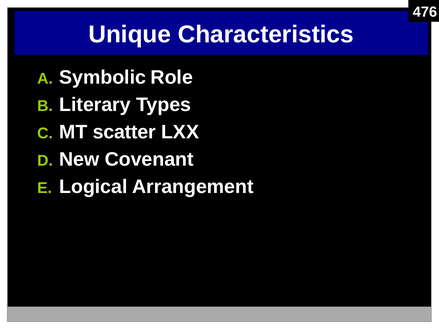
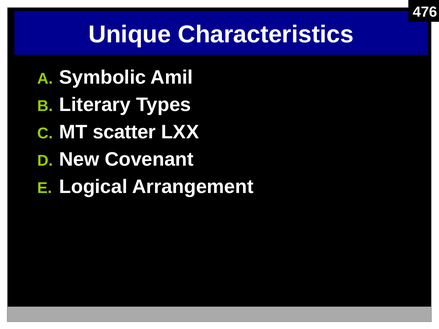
Role: Role -> Amil
